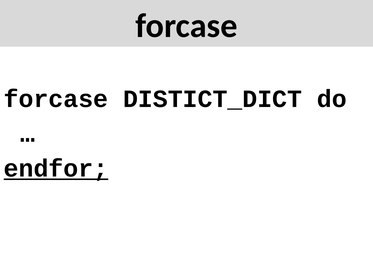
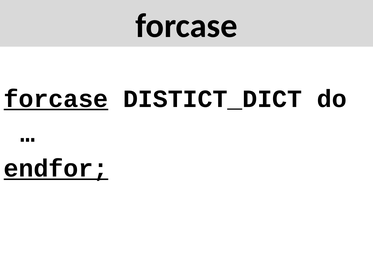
forcase at (56, 99) underline: none -> present
